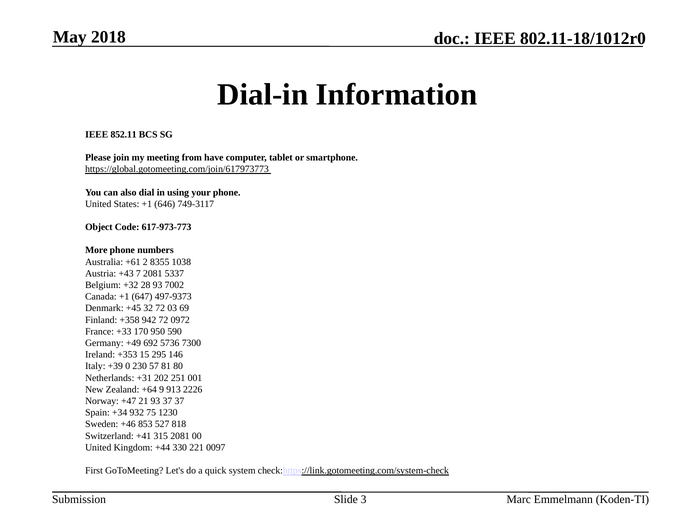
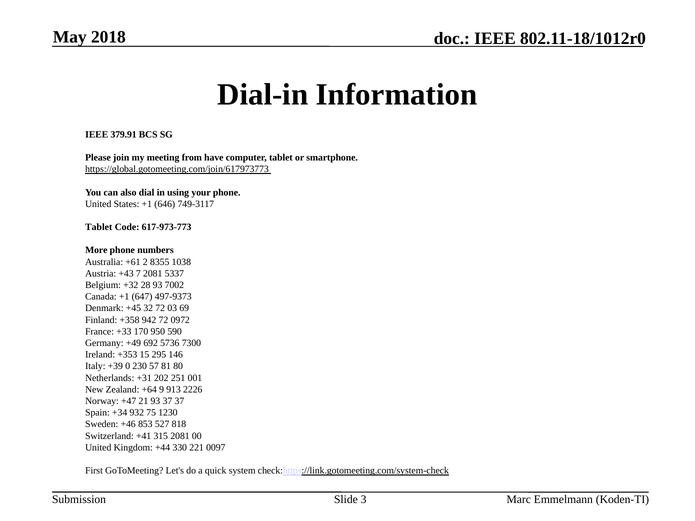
852.11: 852.11 -> 379.91
Object at (99, 227): Object -> Tablet
